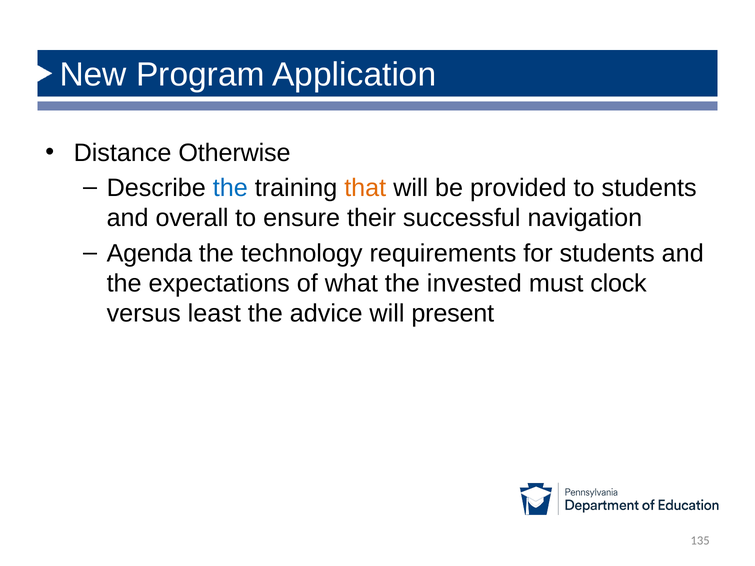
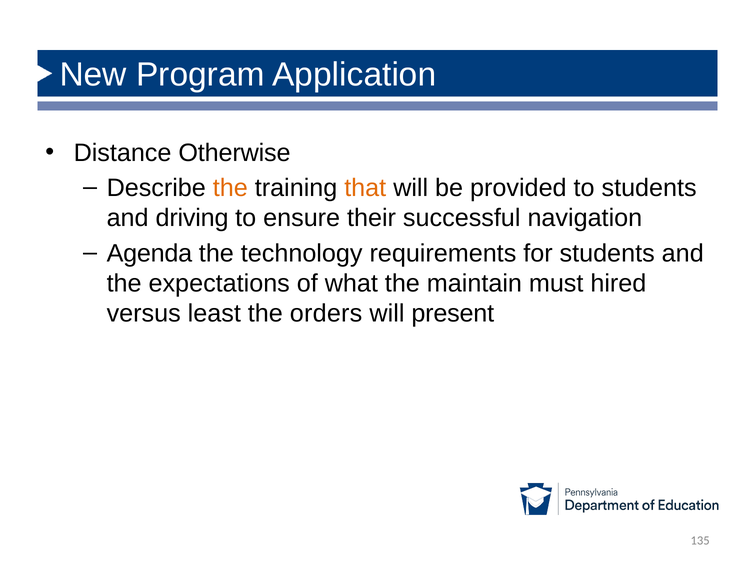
the at (230, 188) colour: blue -> orange
overall: overall -> driving
invested: invested -> maintain
clock: clock -> hired
advice: advice -> orders
